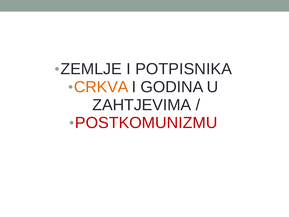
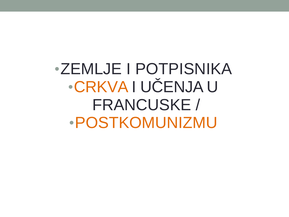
GODINA: GODINA -> UČENJA
ZAHTJEVIMA: ZAHTJEVIMA -> FRANCUSKE
POSTKOMUNIZMU colour: red -> orange
